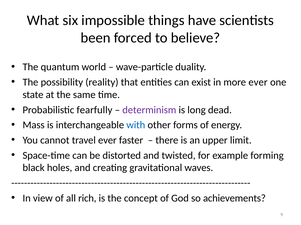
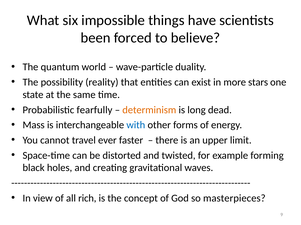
more ever: ever -> stars
determinism colour: purple -> orange
achievements: achievements -> masterpieces
